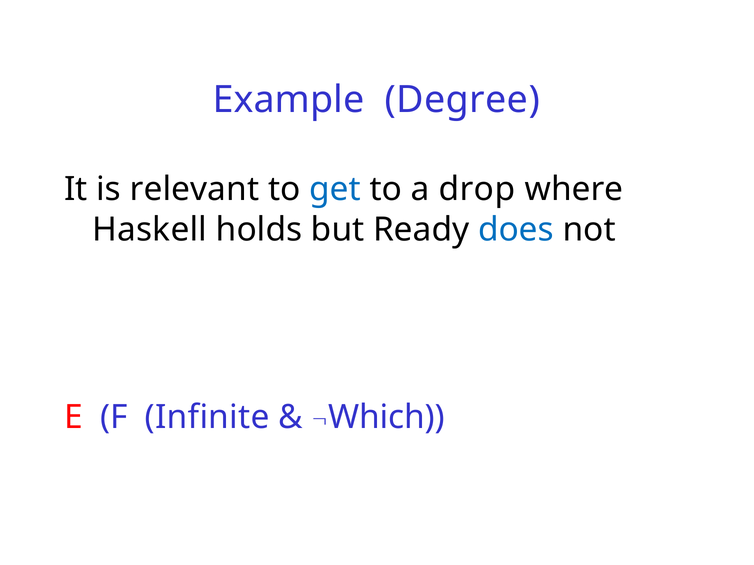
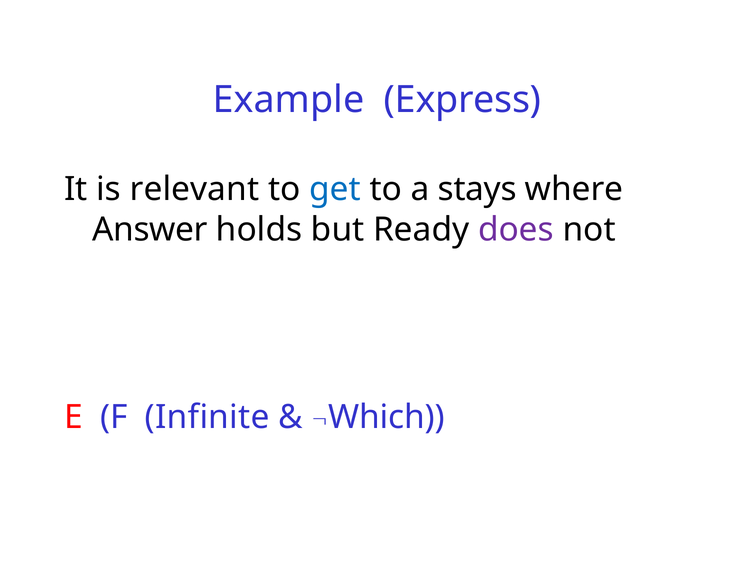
Degree: Degree -> Express
drop: drop -> stays
Haskell: Haskell -> Answer
does colour: blue -> purple
